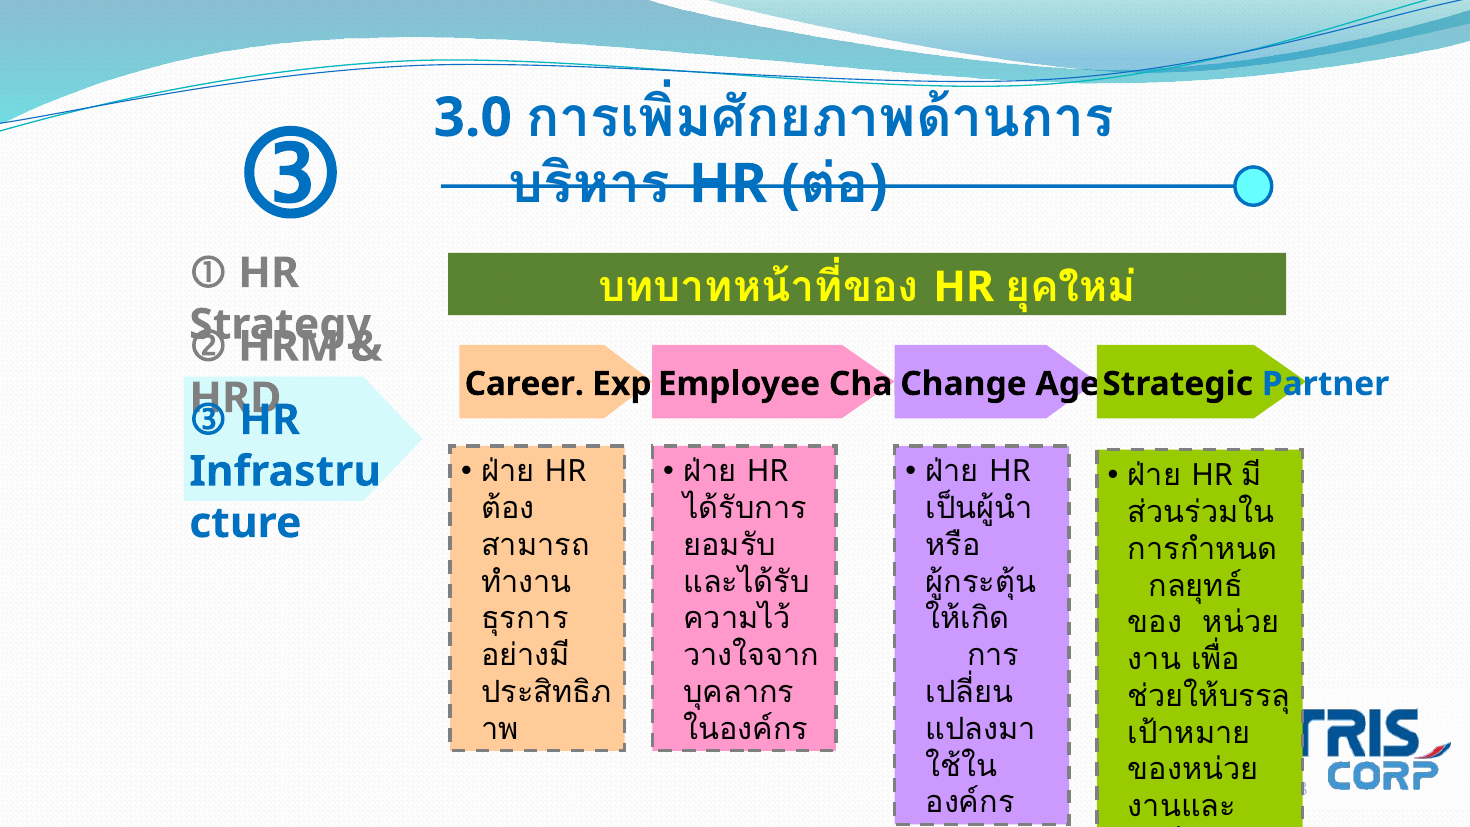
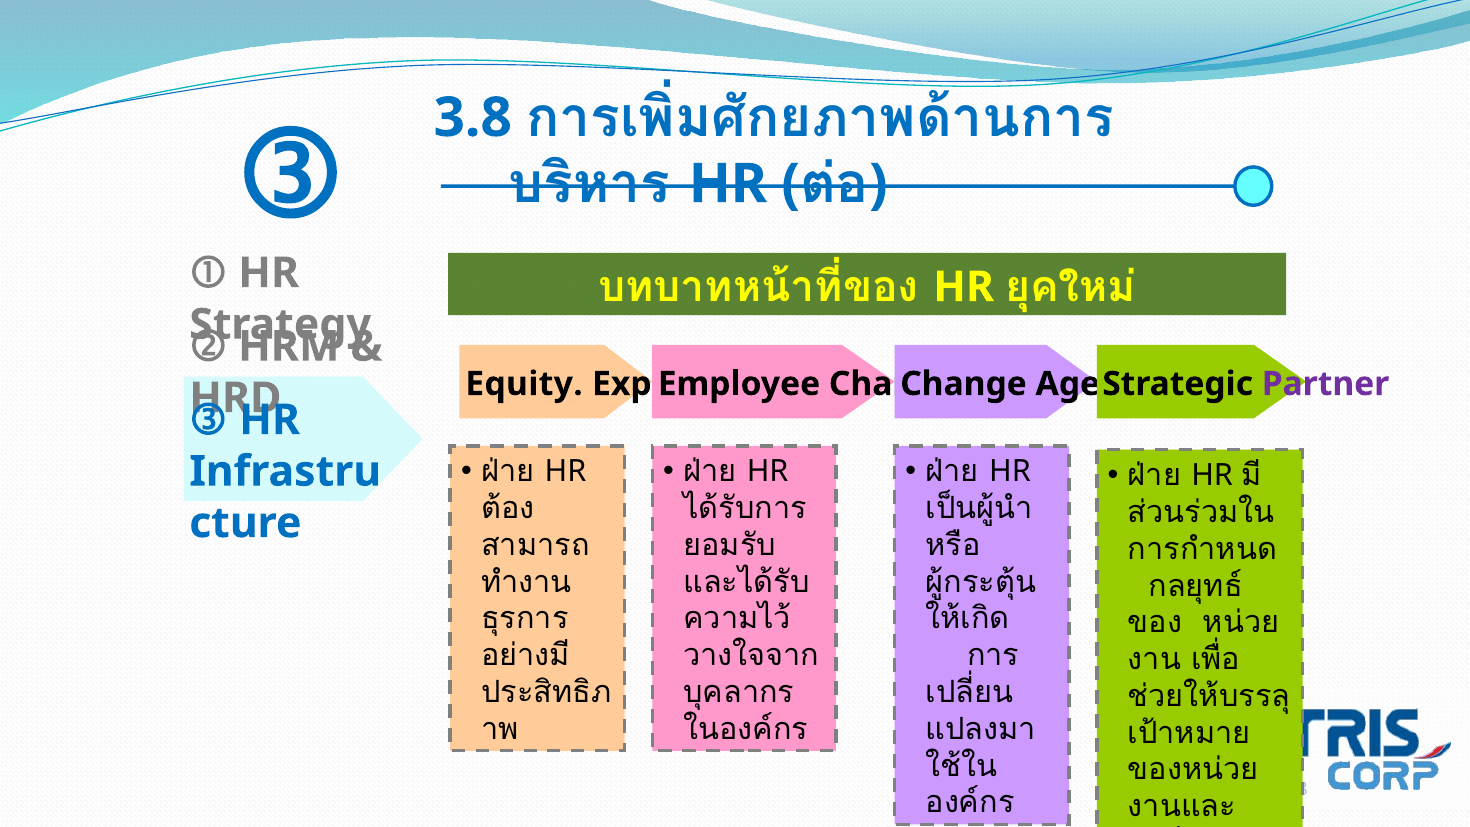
3.0: 3.0 -> 3.8
Career: Career -> Equity
Partner colour: blue -> purple
